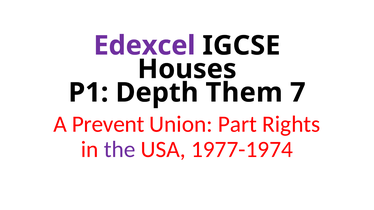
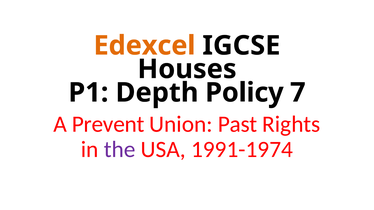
Edexcel colour: purple -> orange
Them: Them -> Policy
Part: Part -> Past
1977-1974: 1977-1974 -> 1991-1974
